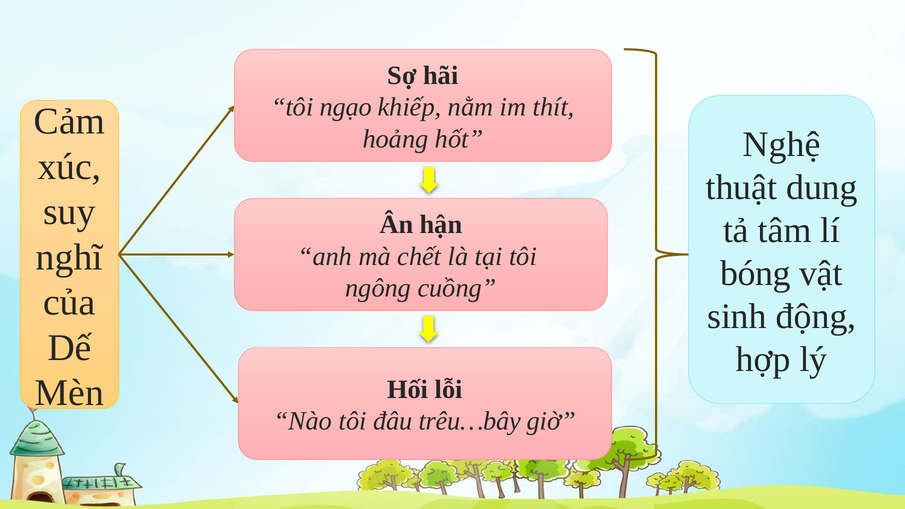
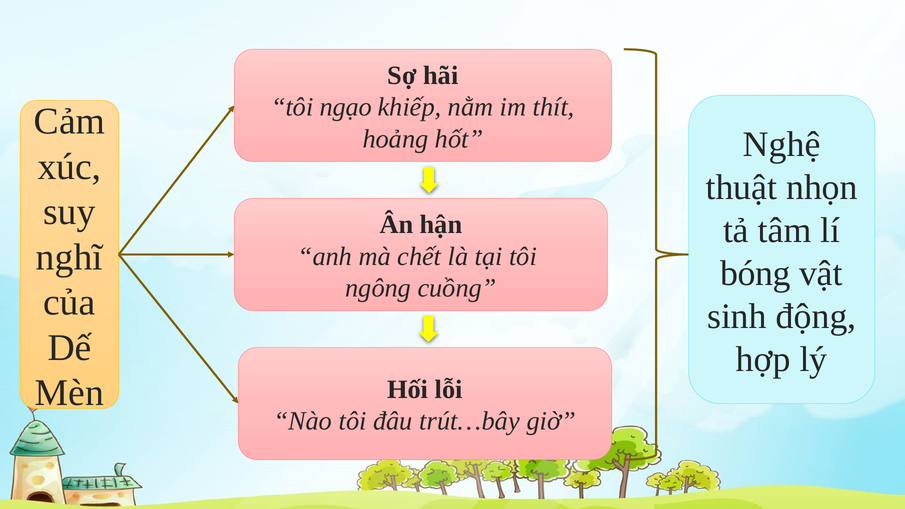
dung: dung -> nhọn
trêu…bây: trêu…bây -> trút…bây
